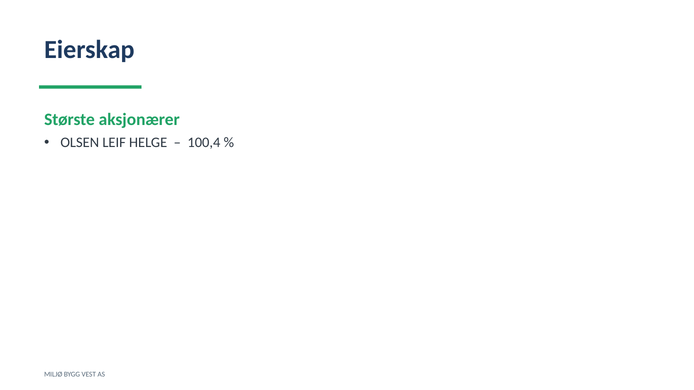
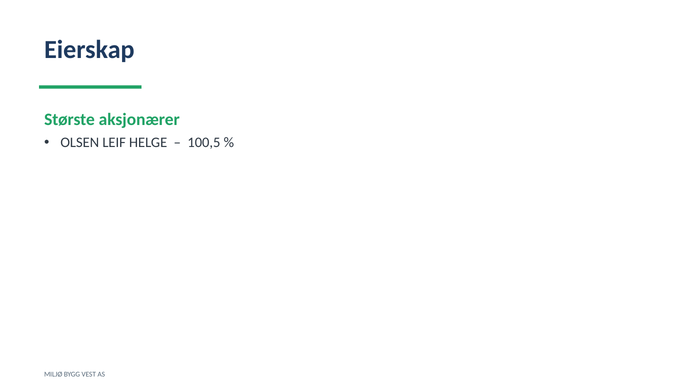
100,4: 100,4 -> 100,5
